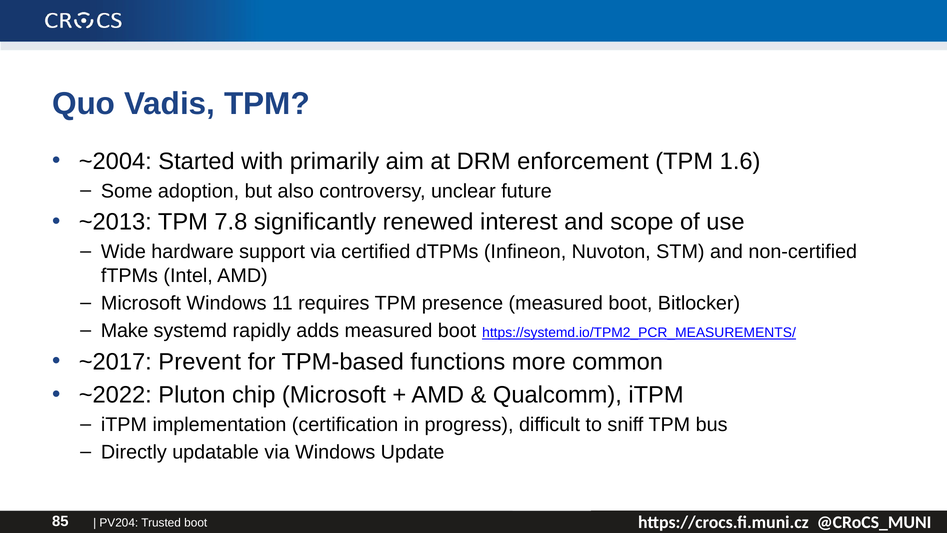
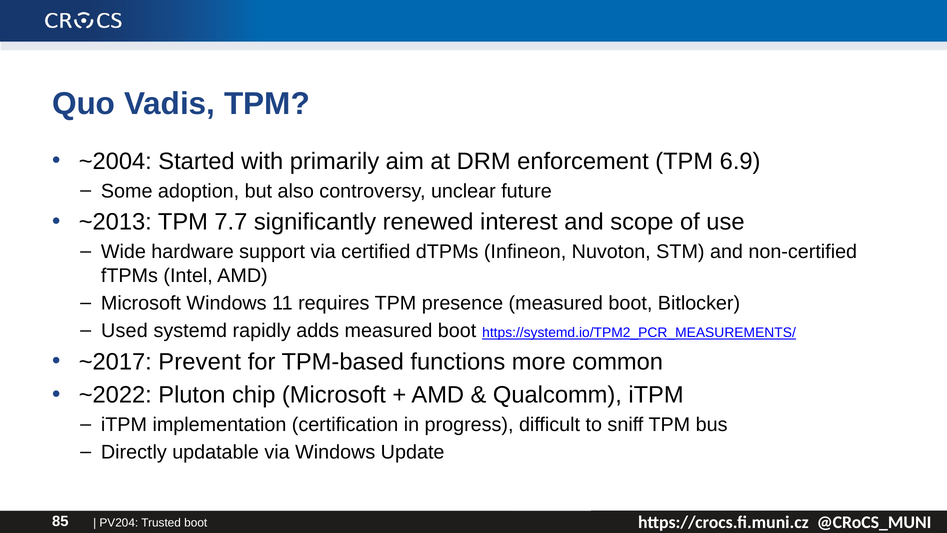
1.6: 1.6 -> 6.9
7.8: 7.8 -> 7.7
Make: Make -> Used
